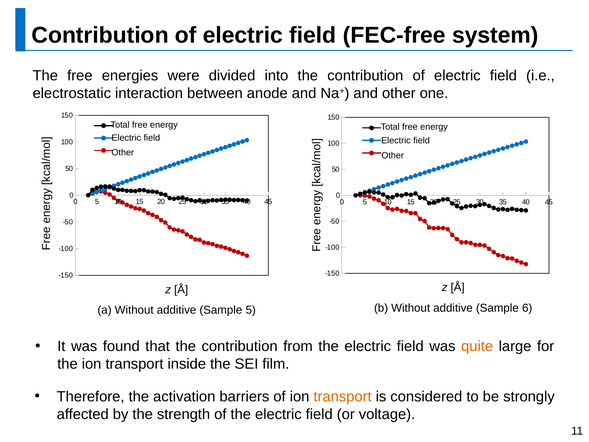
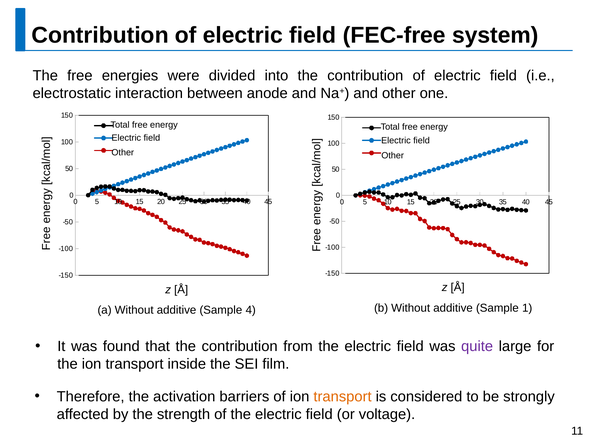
Sample 5: 5 -> 4
6: 6 -> 1
quite colour: orange -> purple
